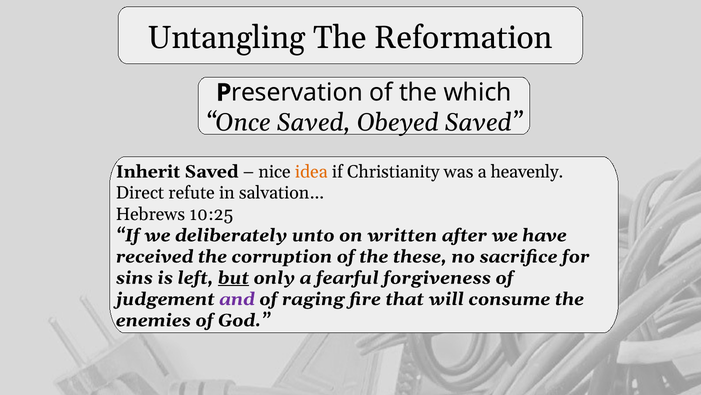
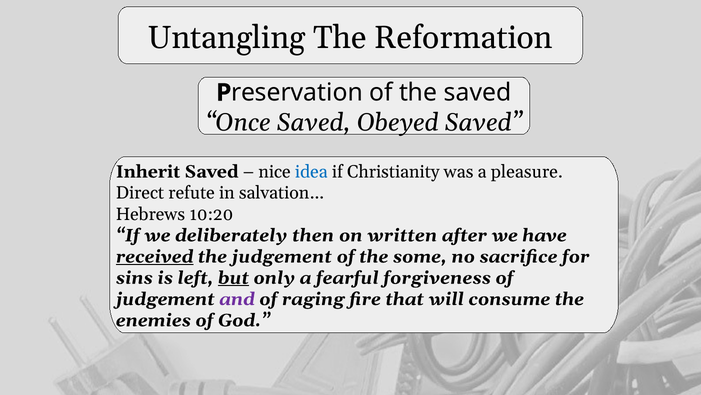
the which: which -> saved
idea colour: orange -> blue
heavenly: heavenly -> pleasure
10:25: 10:25 -> 10:20
unto: unto -> then
received underline: none -> present
the corruption: corruption -> judgement
these: these -> some
